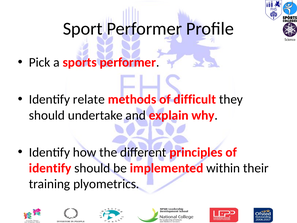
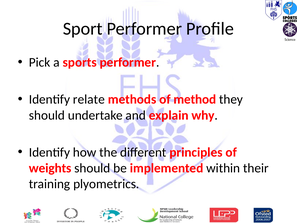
difficult: difficult -> method
identify at (50, 168): identify -> weights
